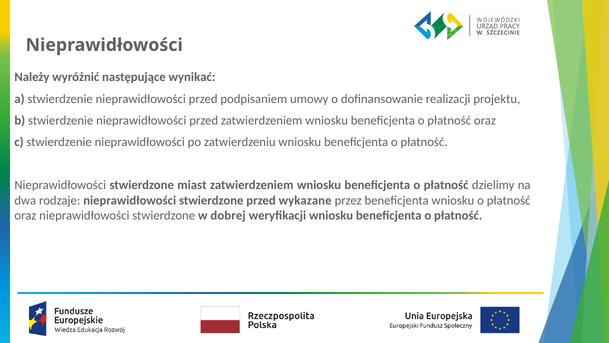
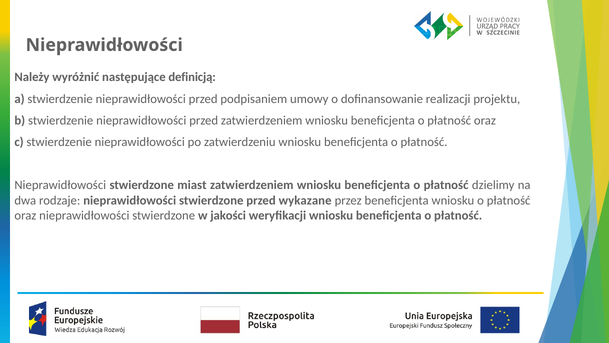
wynikać: wynikać -> definicją
dobrej: dobrej -> jakości
